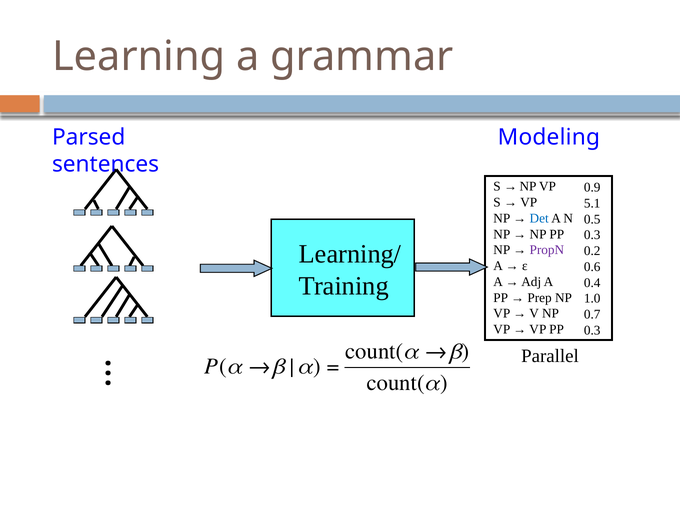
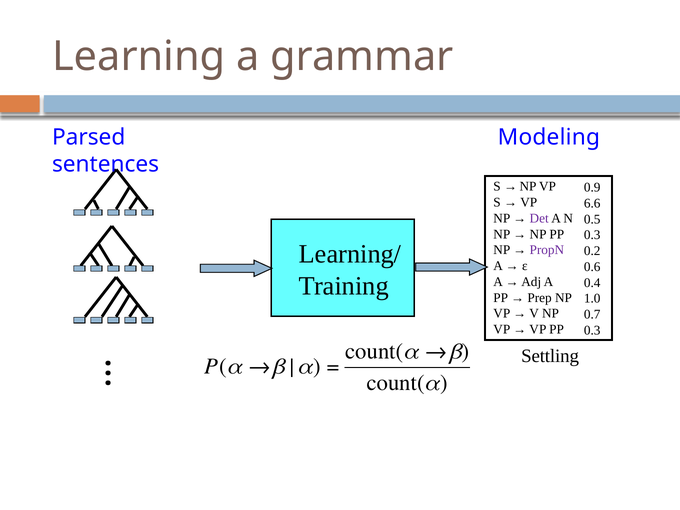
5.1: 5.1 -> 6.6
Det colour: blue -> purple
Parallel: Parallel -> Settling
